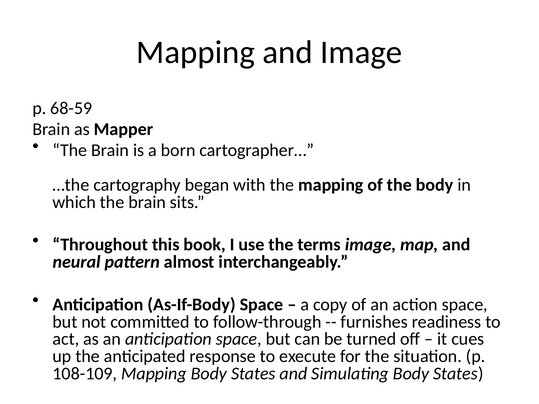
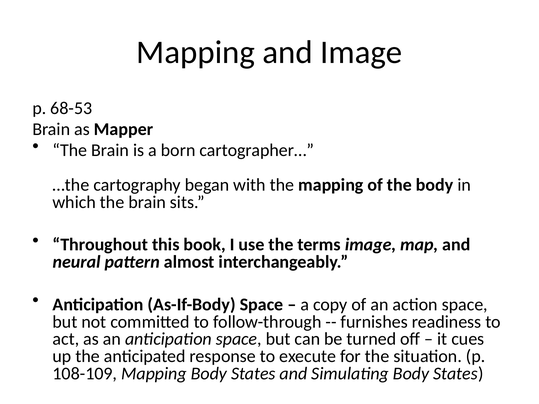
68-59: 68-59 -> 68-53
